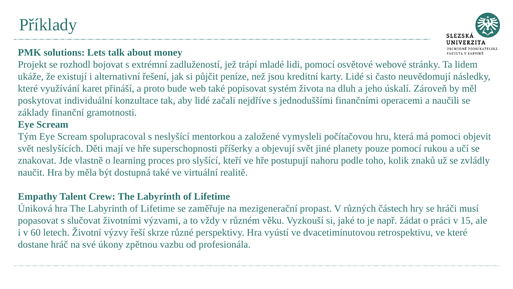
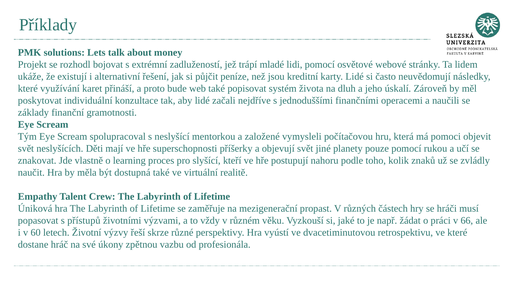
slučovat: slučovat -> přístupů
15: 15 -> 66
